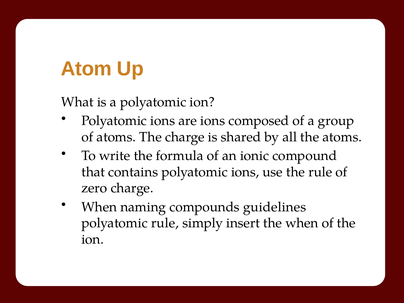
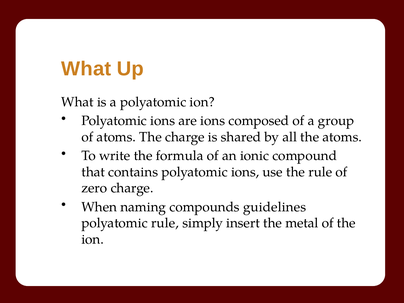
Atom at (86, 69): Atom -> What
the when: when -> metal
